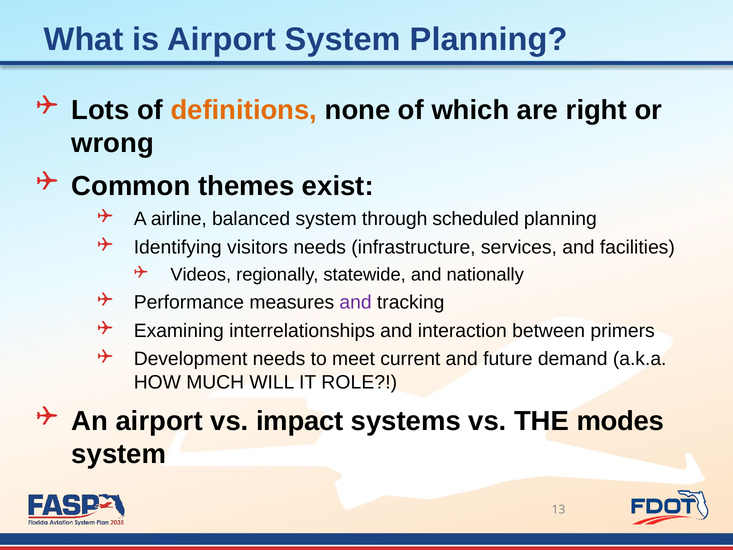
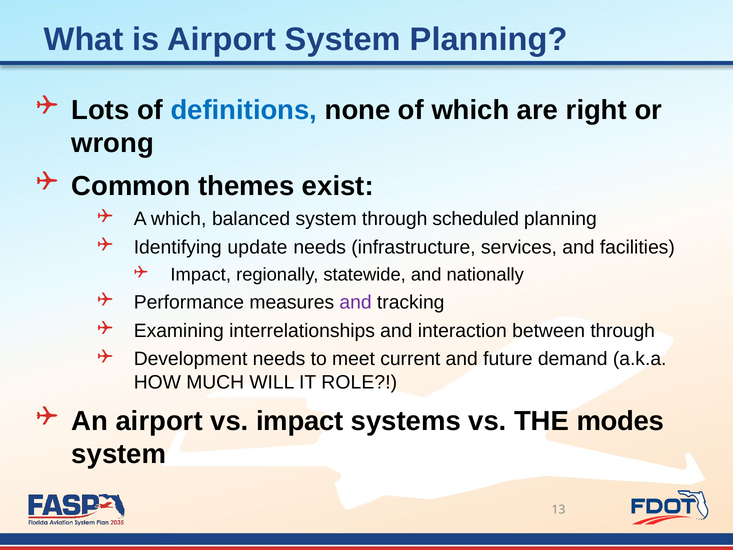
definitions colour: orange -> blue
A airline: airline -> which
visitors: visitors -> update
Videos at (201, 275): Videos -> Impact
between primers: primers -> through
